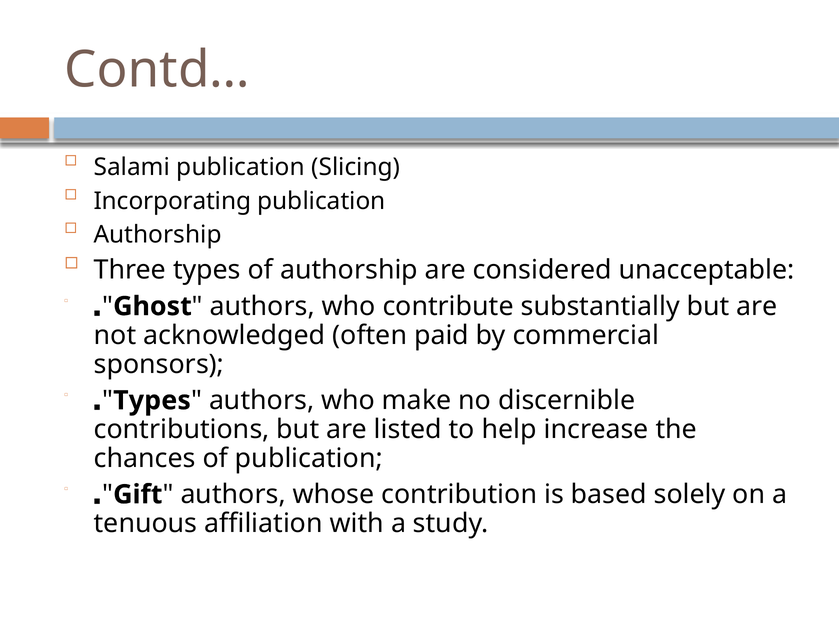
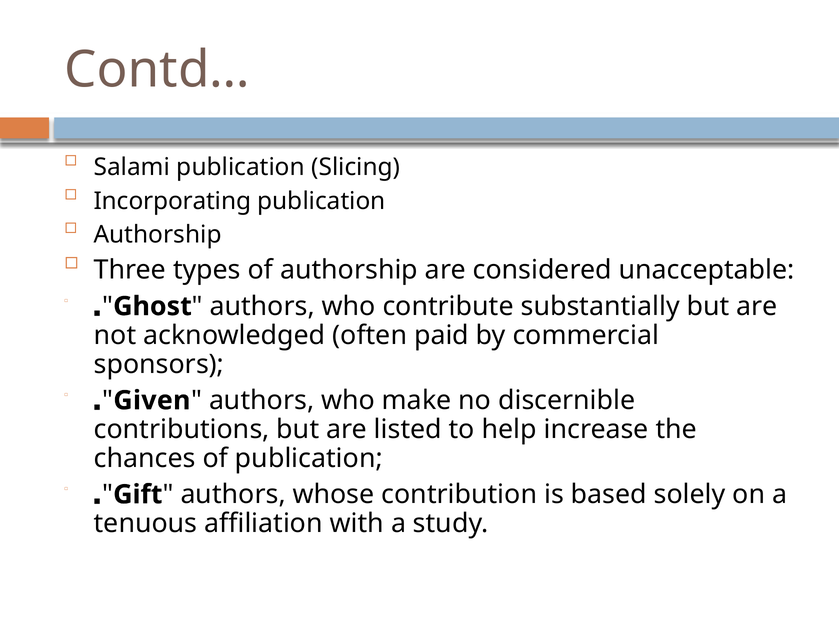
Types at (152, 401): Types -> Given
